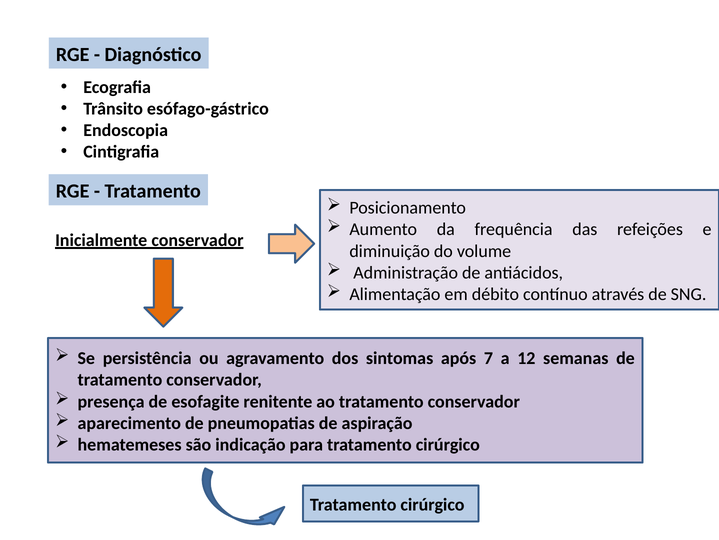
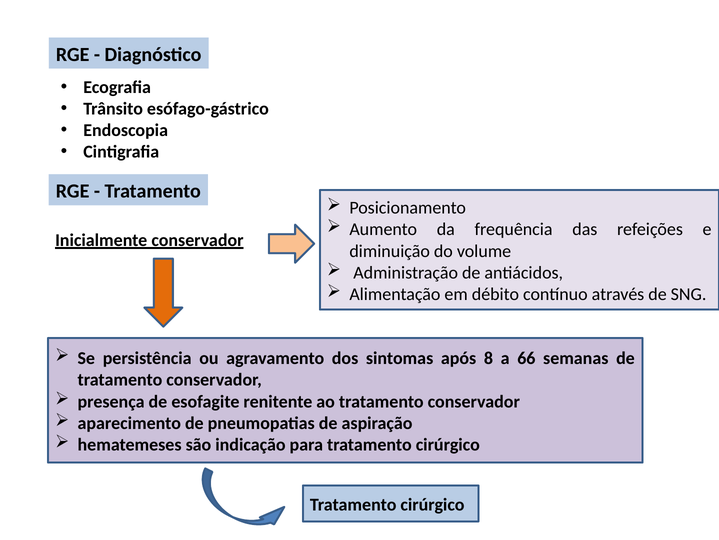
7: 7 -> 8
12: 12 -> 66
